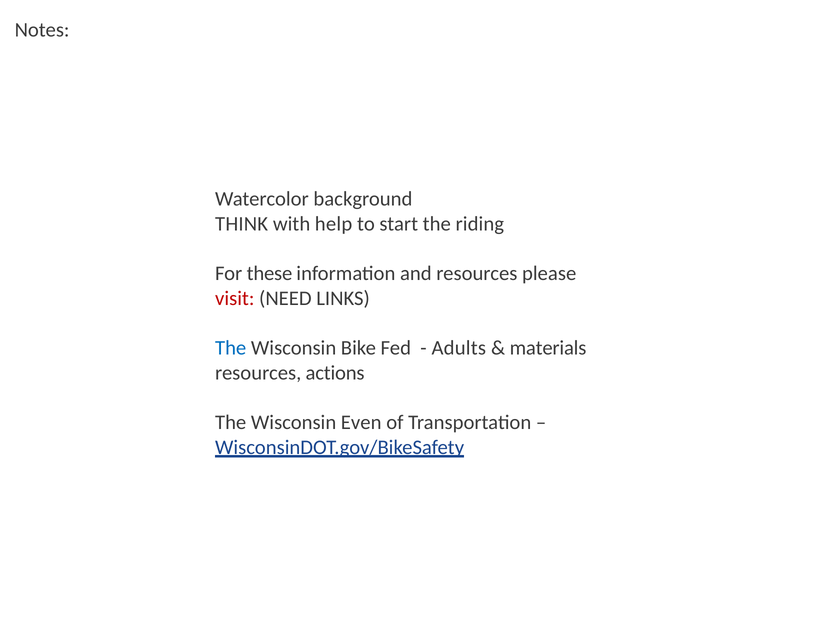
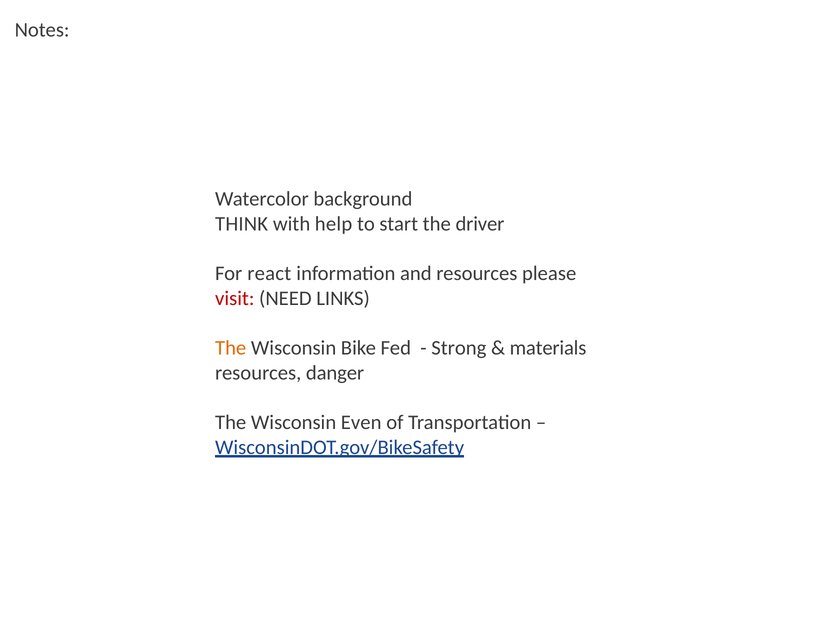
riding: riding -> driver
these: these -> react
The at (231, 348) colour: blue -> orange
Adults: Adults -> Strong
actions: actions -> danger
